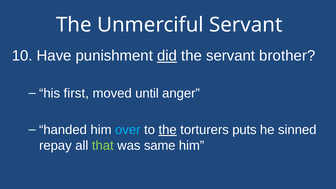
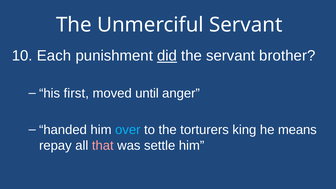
Have: Have -> Each
the at (168, 130) underline: present -> none
puts: puts -> king
sinned: sinned -> means
that colour: light green -> pink
same: same -> settle
